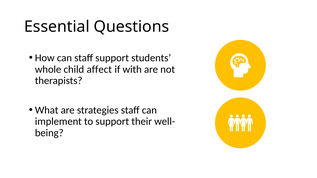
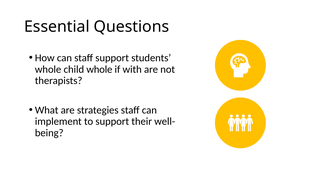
child affect: affect -> whole
